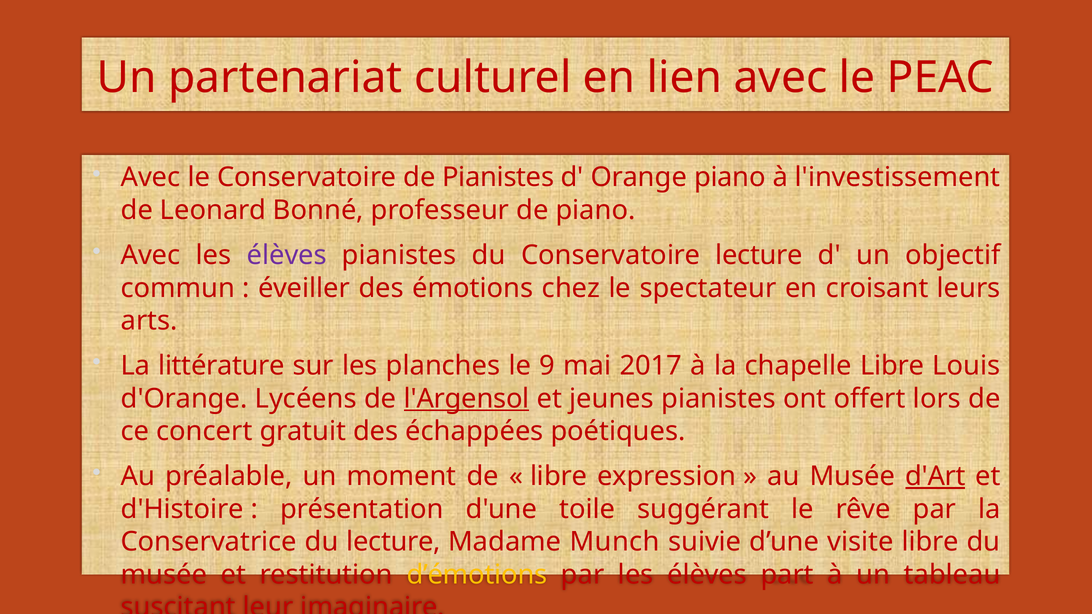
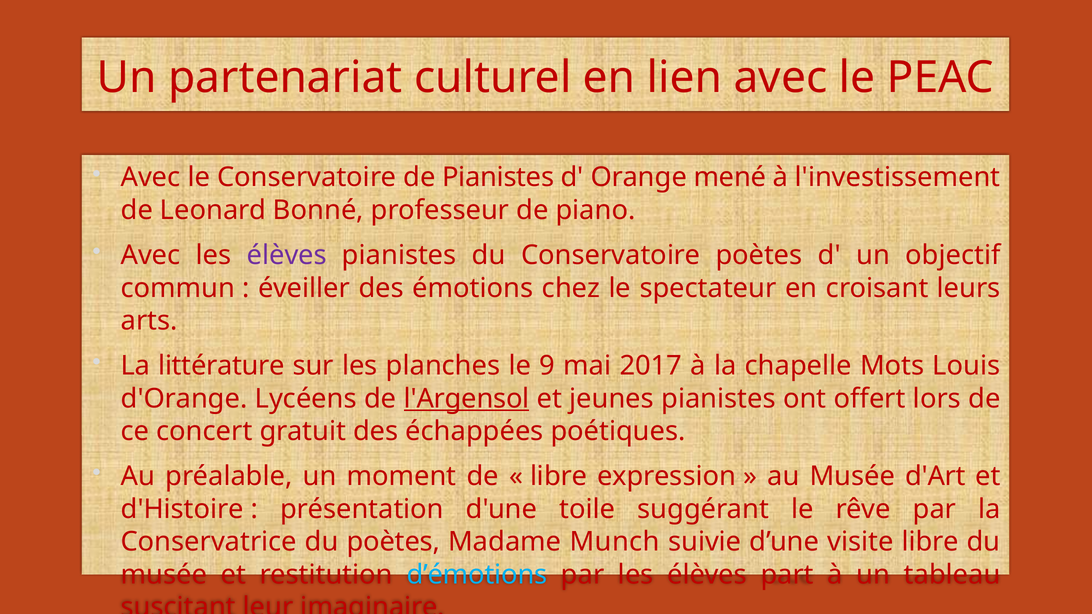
Orange piano: piano -> mené
Conservatoire lecture: lecture -> poètes
chapelle Libre: Libre -> Mots
d'Art underline: present -> none
du lecture: lecture -> poètes
d’émotions colour: yellow -> light blue
